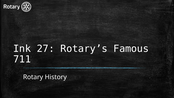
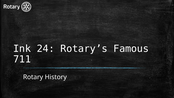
27: 27 -> 24
